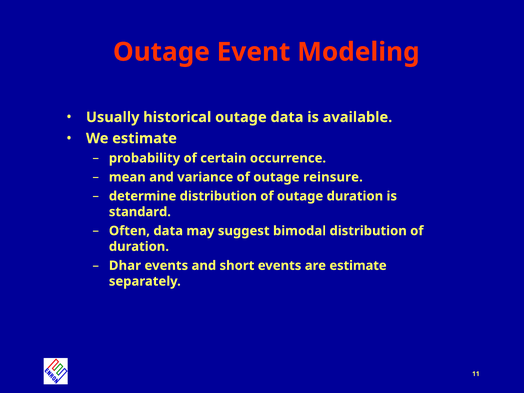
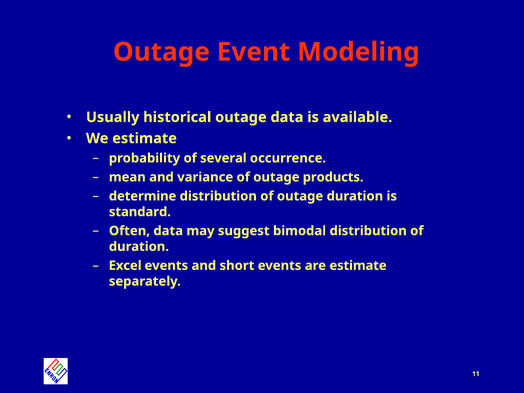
certain: certain -> several
reinsure: reinsure -> products
Dhar: Dhar -> Excel
